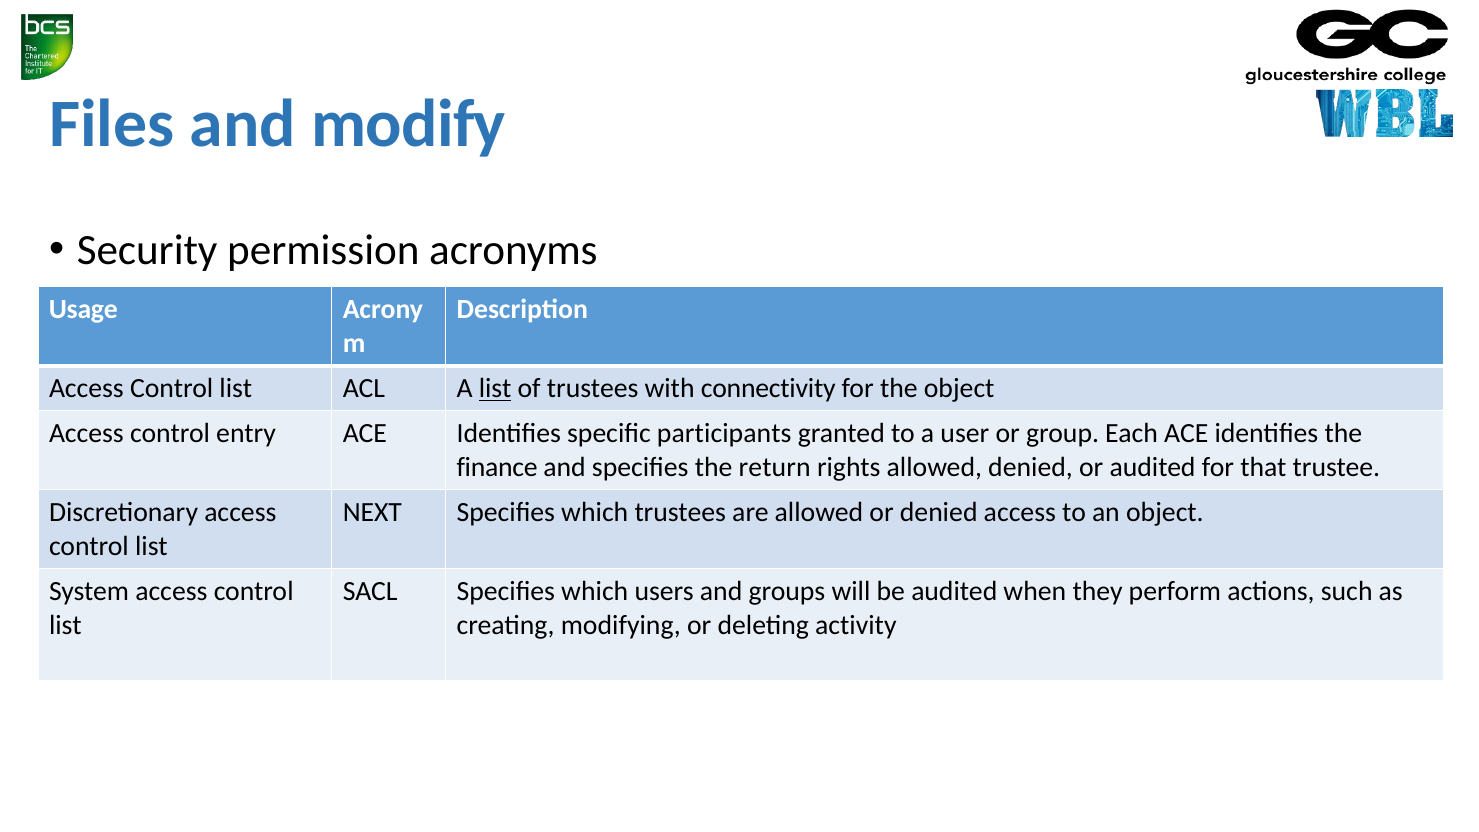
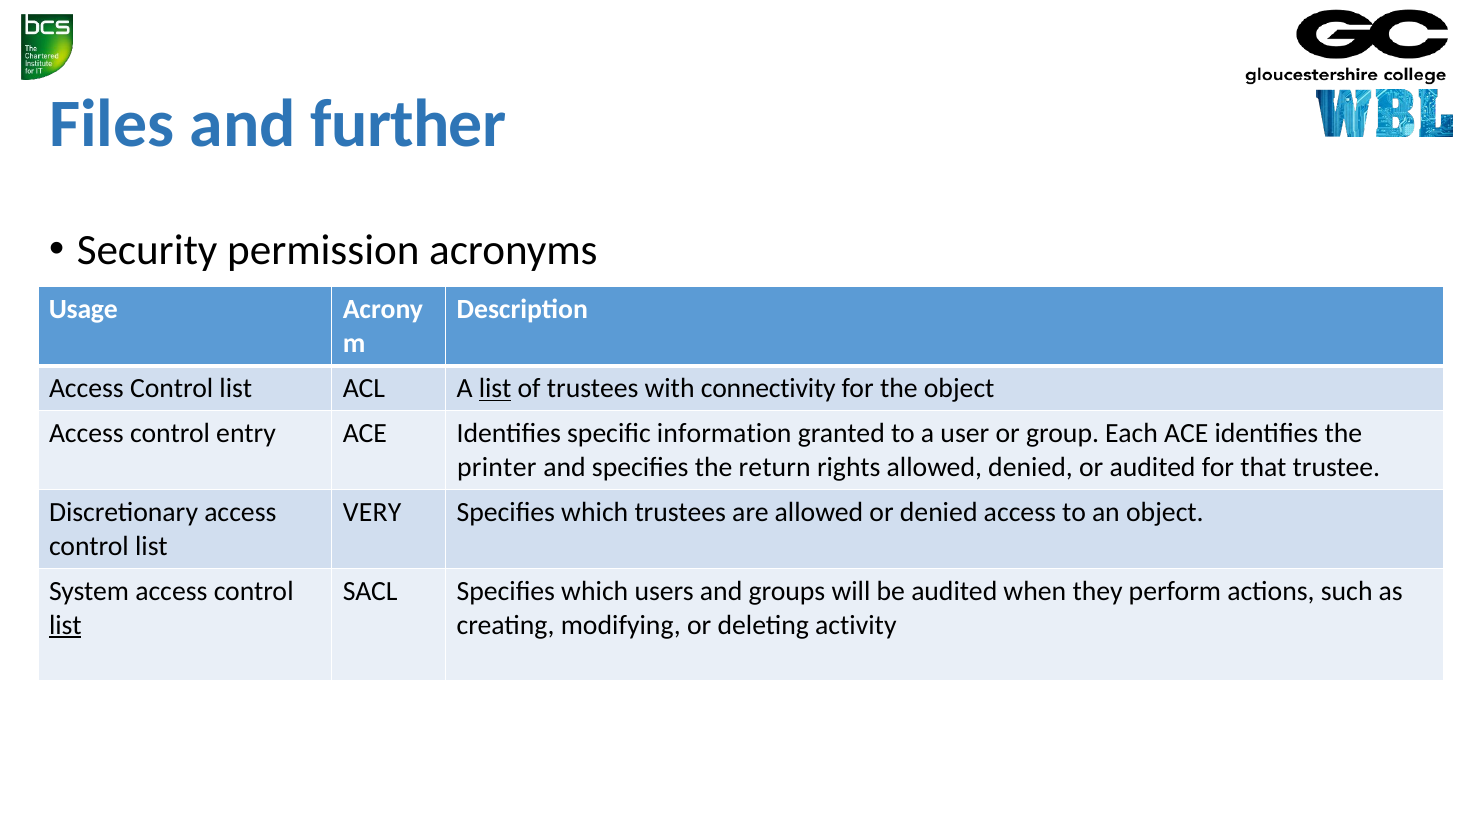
modify: modify -> further
participants: participants -> information
finance: finance -> printer
NEXT: NEXT -> VERY
list at (65, 625) underline: none -> present
